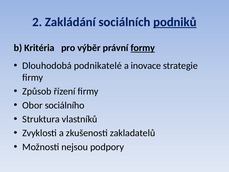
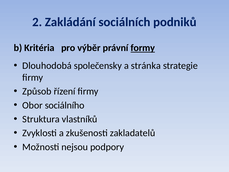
podniků underline: present -> none
podnikatelé: podnikatelé -> společensky
inovace: inovace -> stránka
